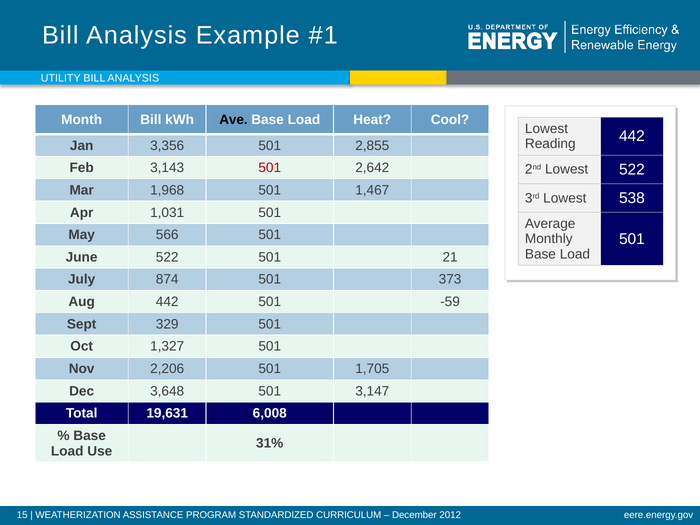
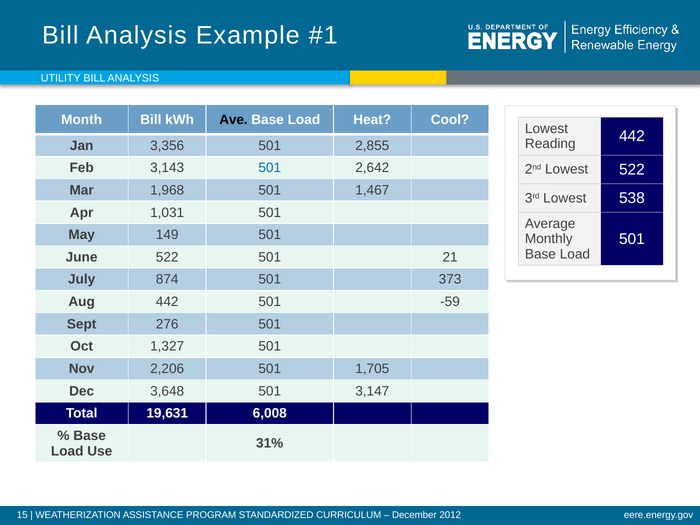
501 at (270, 168) colour: red -> blue
566: 566 -> 149
329: 329 -> 276
